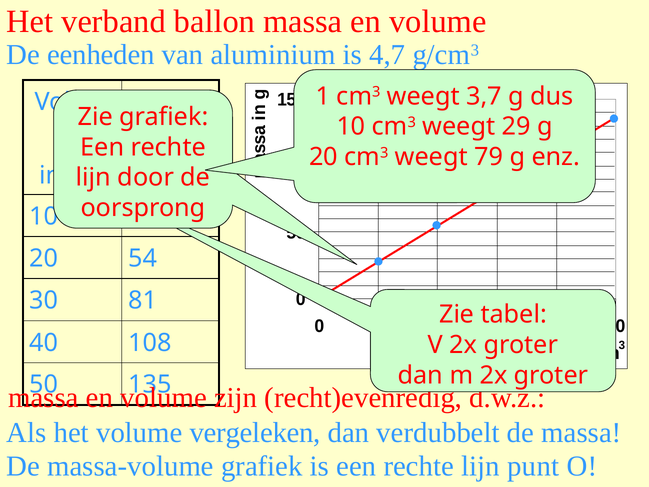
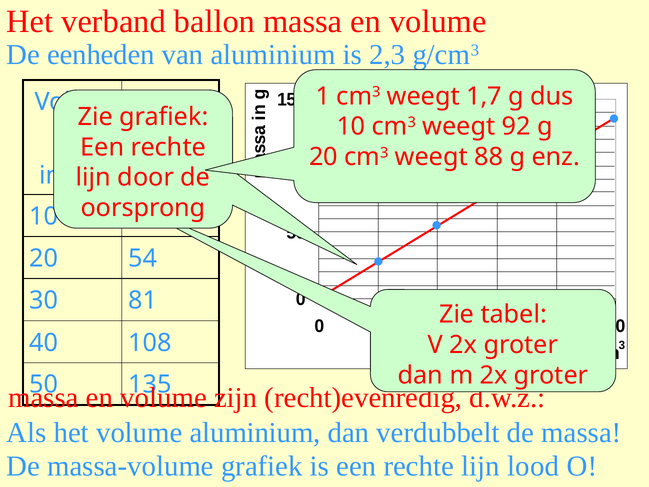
4,7: 4,7 -> 2,3
3,7: 3,7 -> 1,7
29: 29 -> 92
79: 79 -> 88
volume vergeleken: vergeleken -> aluminium
punt: punt -> lood
